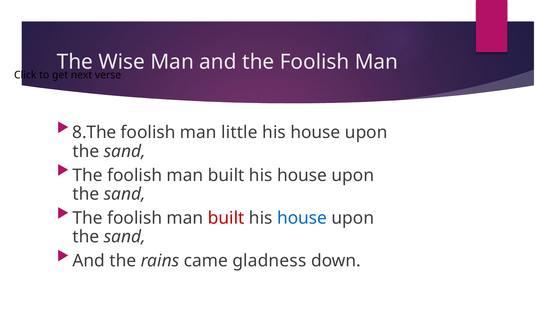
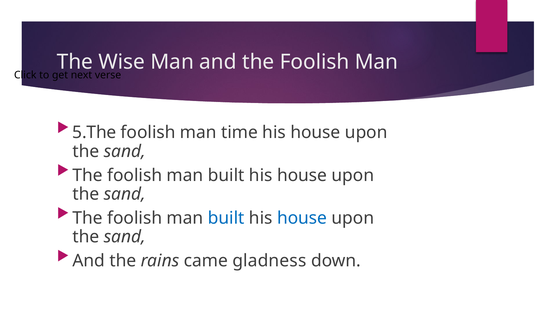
8.The: 8.The -> 5.The
little: little -> time
built at (226, 218) colour: red -> blue
